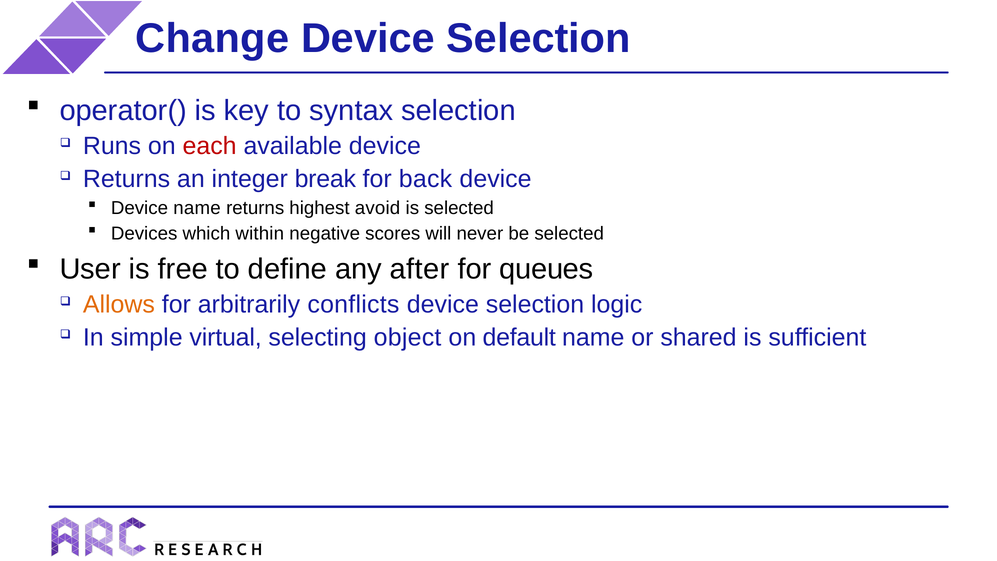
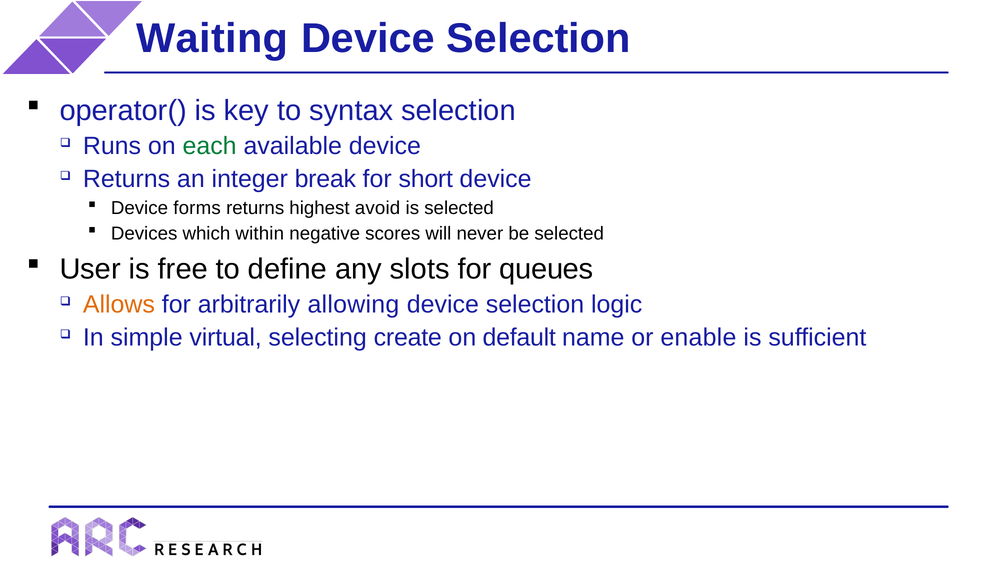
Change: Change -> Waiting
each colour: red -> green
back: back -> short
Device name: name -> forms
after: after -> slots
conflicts: conflicts -> allowing
object: object -> create
shared: shared -> enable
